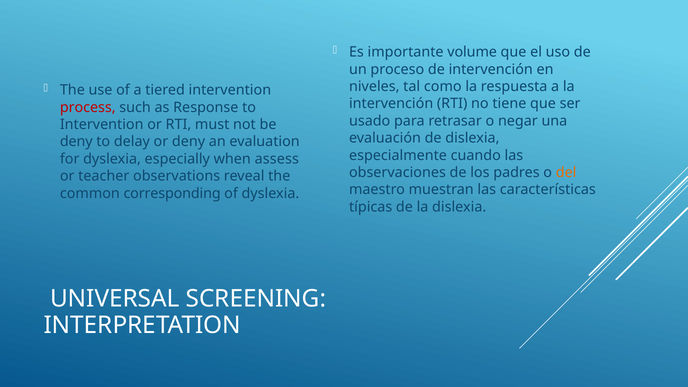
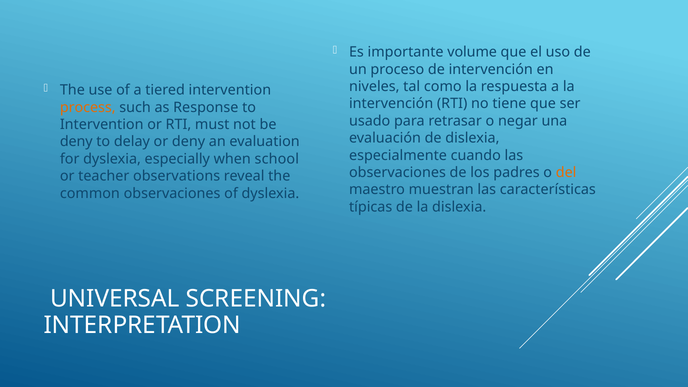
process colour: red -> orange
assess: assess -> school
common corresponding: corresponding -> observaciones
